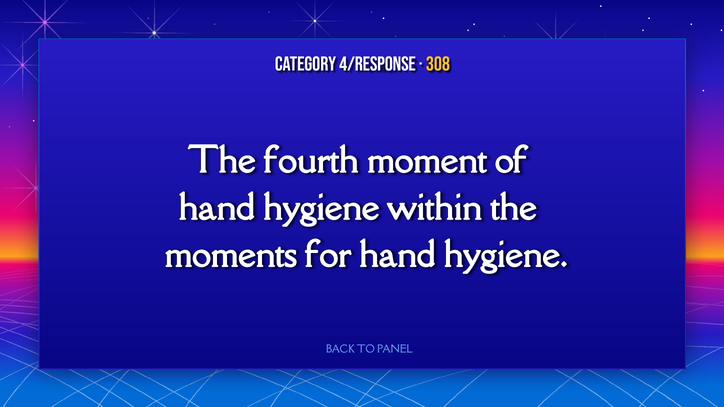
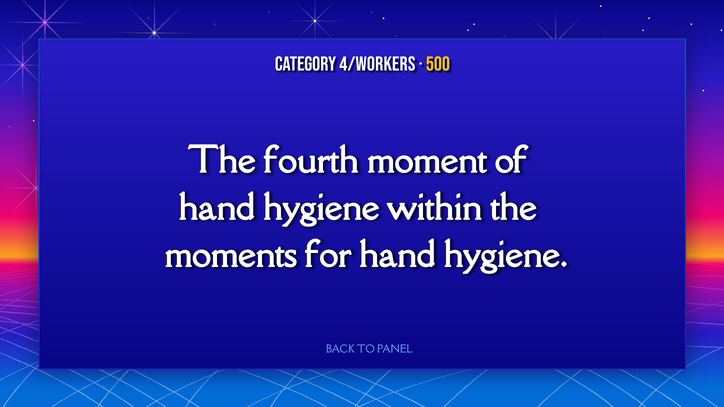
4/response: 4/response -> 4/workers
308: 308 -> 500
